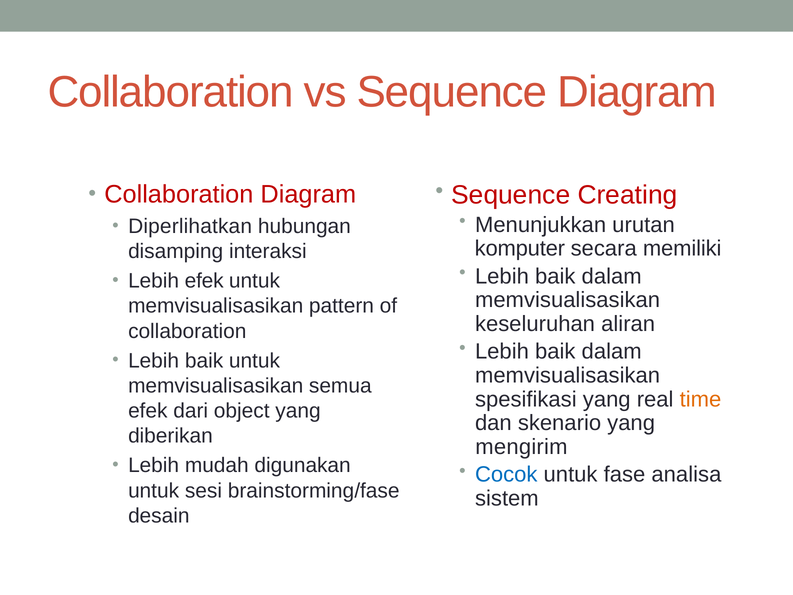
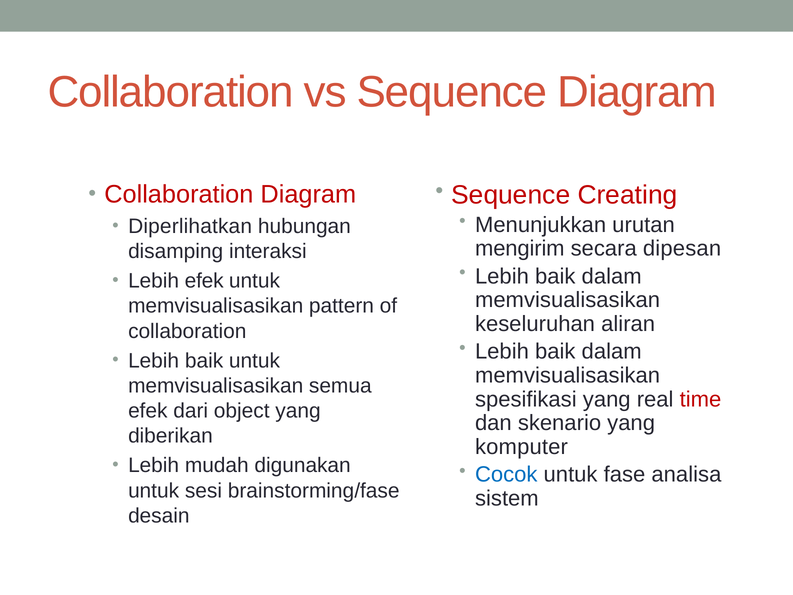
komputer: komputer -> mengirim
memiliki: memiliki -> dipesan
time colour: orange -> red
mengirim: mengirim -> komputer
